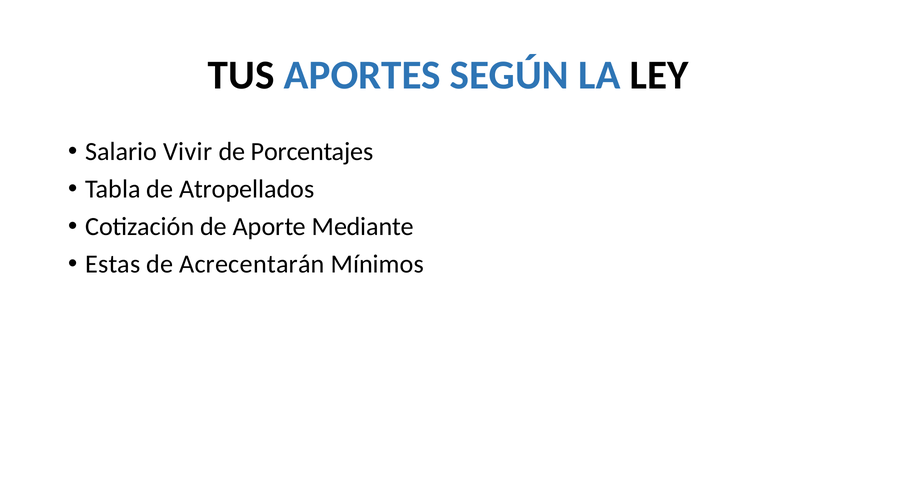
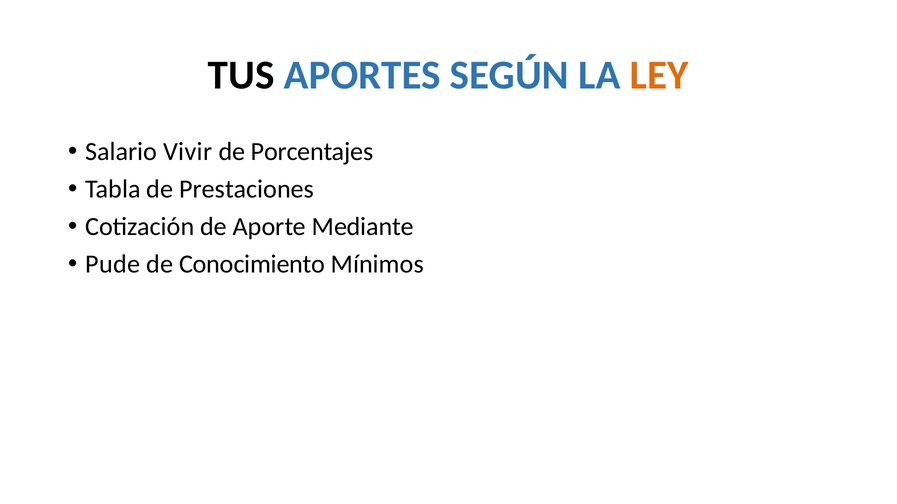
LEY colour: black -> orange
Atropellados: Atropellados -> Prestaciones
Estas: Estas -> Pude
Acrecentarán: Acrecentarán -> Conocimiento
